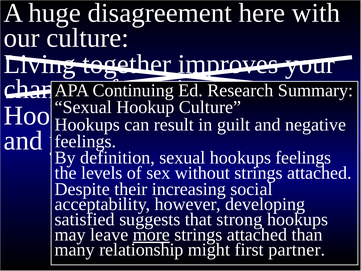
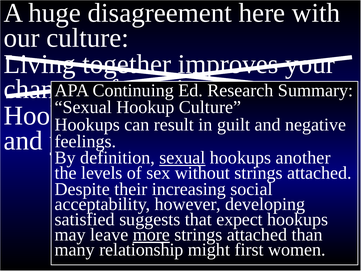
sexual at (182, 158) underline: none -> present
hookups feelings: feelings -> another
strong: strong -> expect
partner: partner -> women
